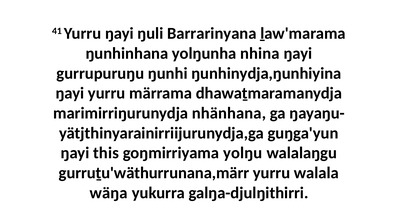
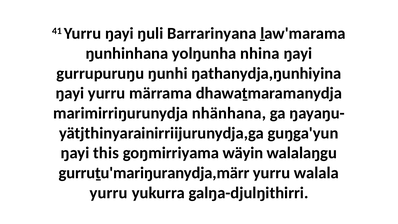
ŋunhinydja,ŋunhiyina: ŋunhinydja,ŋunhiyina -> ŋathanydja,ŋunhiyina
yolŋu: yolŋu -> wäyin
gurruṯu'wäthurrunana,märr: gurruṯu'wäthurrunana,märr -> gurruṯu'mariŋuranydja,märr
wäŋa at (109, 193): wäŋa -> yurru
